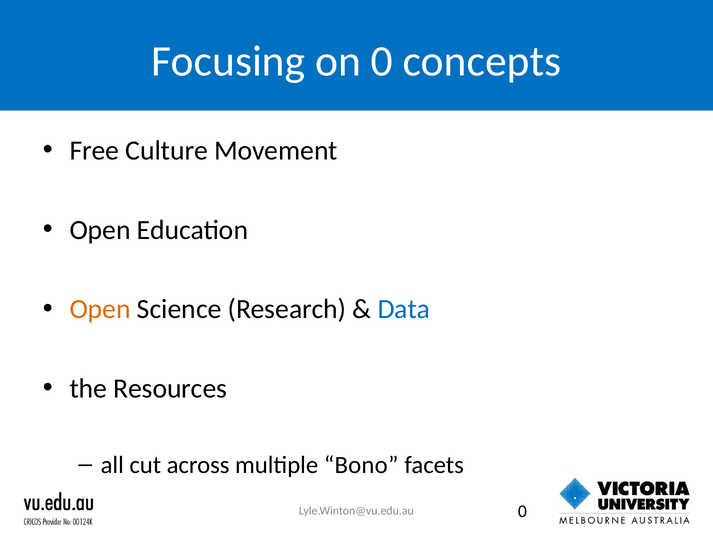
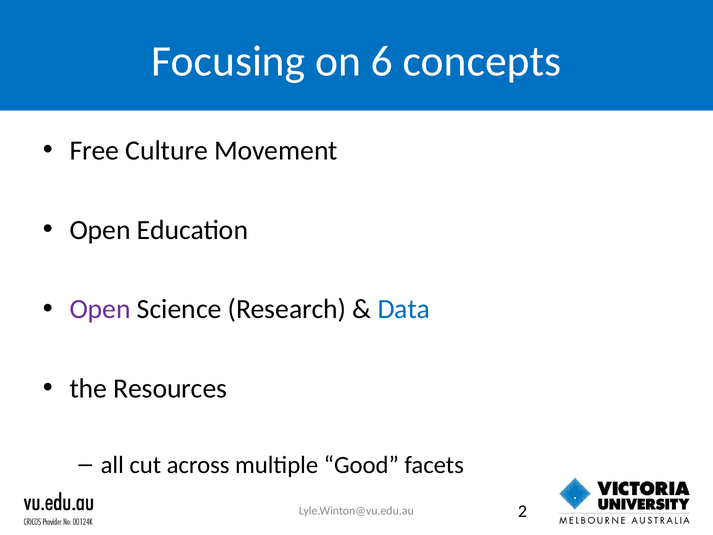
on 0: 0 -> 6
Open at (100, 309) colour: orange -> purple
Bono: Bono -> Good
Lyle.Winton@vu.edu.au 0: 0 -> 2
